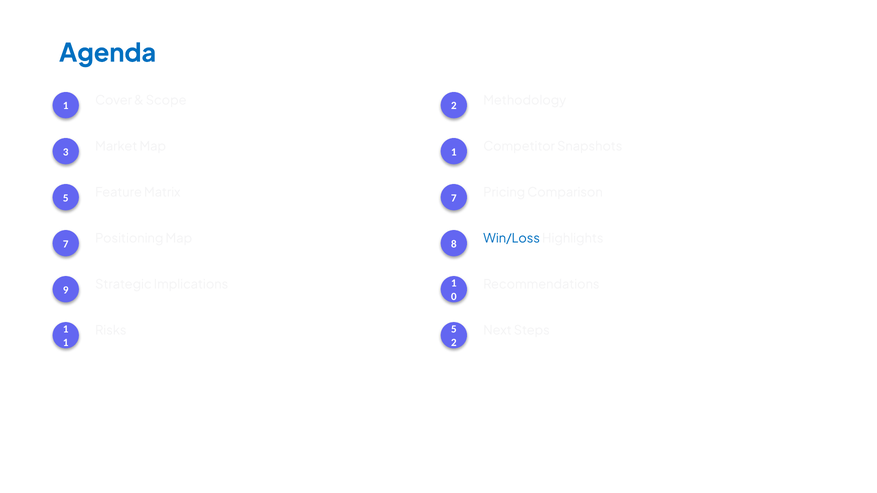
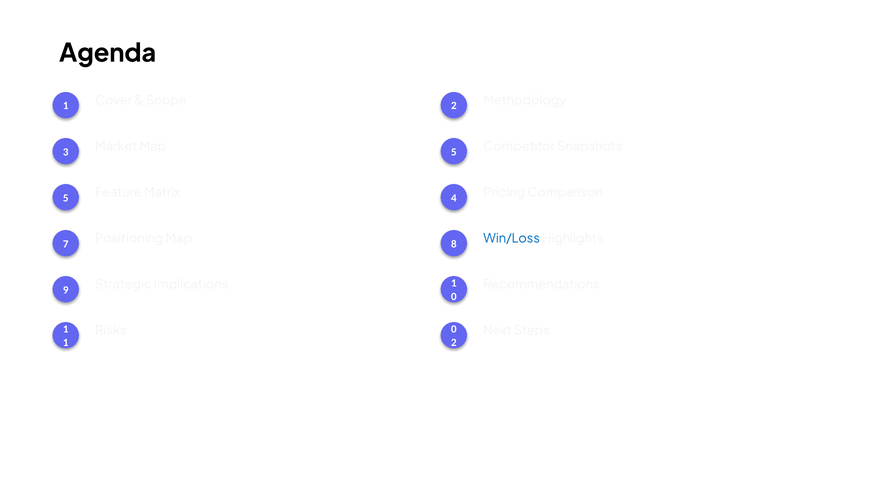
Agenda colour: blue -> black
Map 1: 1 -> 5
Matrix 7: 7 -> 4
Risks 5: 5 -> 0
